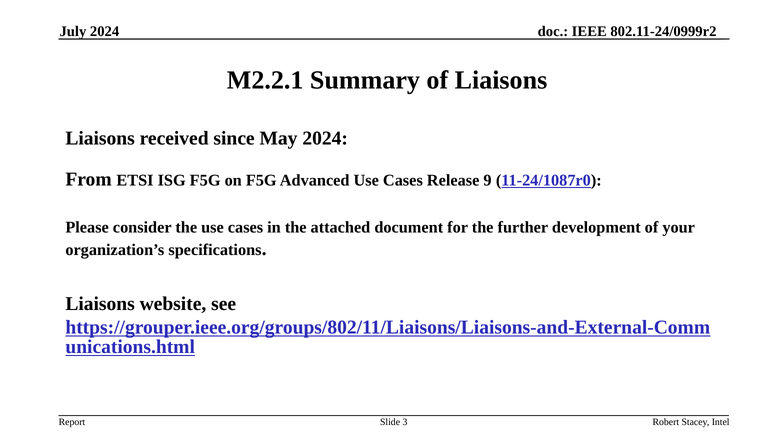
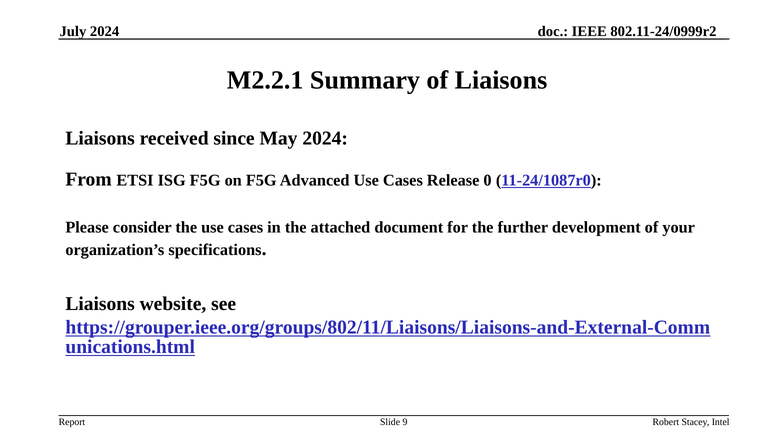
9: 9 -> 0
3: 3 -> 9
